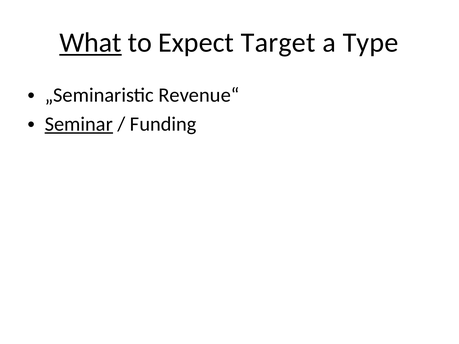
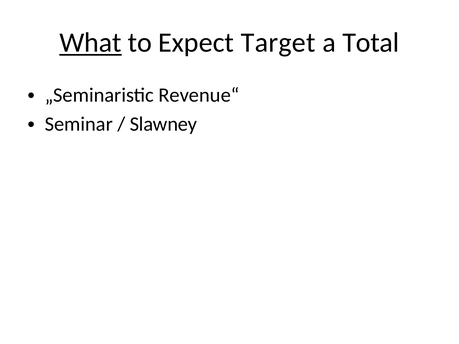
Type: Type -> Total
Seminar underline: present -> none
Funding: Funding -> Slawney
